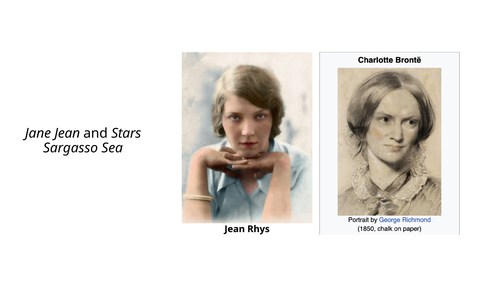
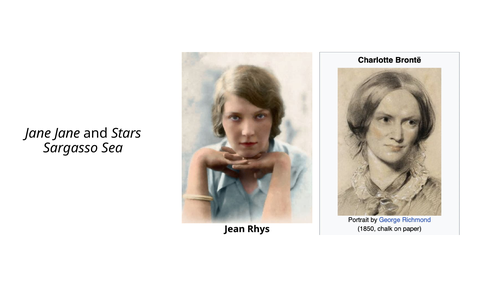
Jane Jean: Jean -> Jane
